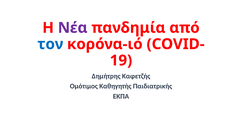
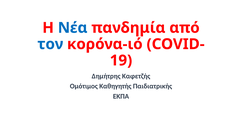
Νέα colour: purple -> blue
